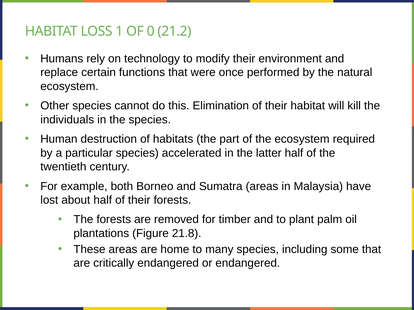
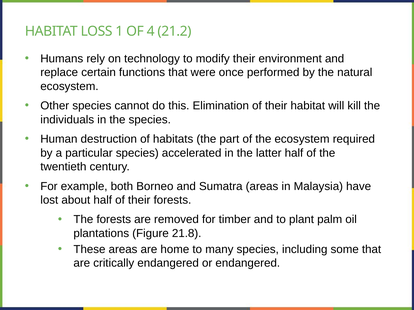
0: 0 -> 4
